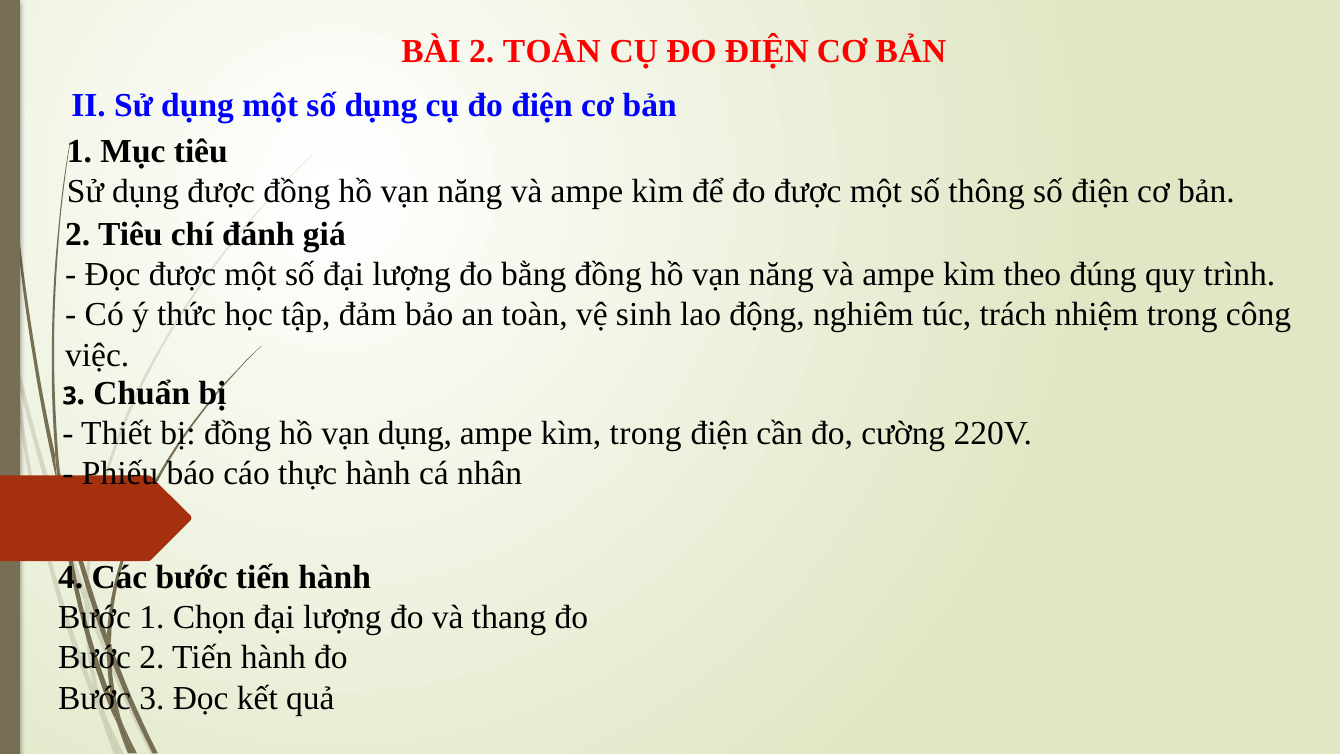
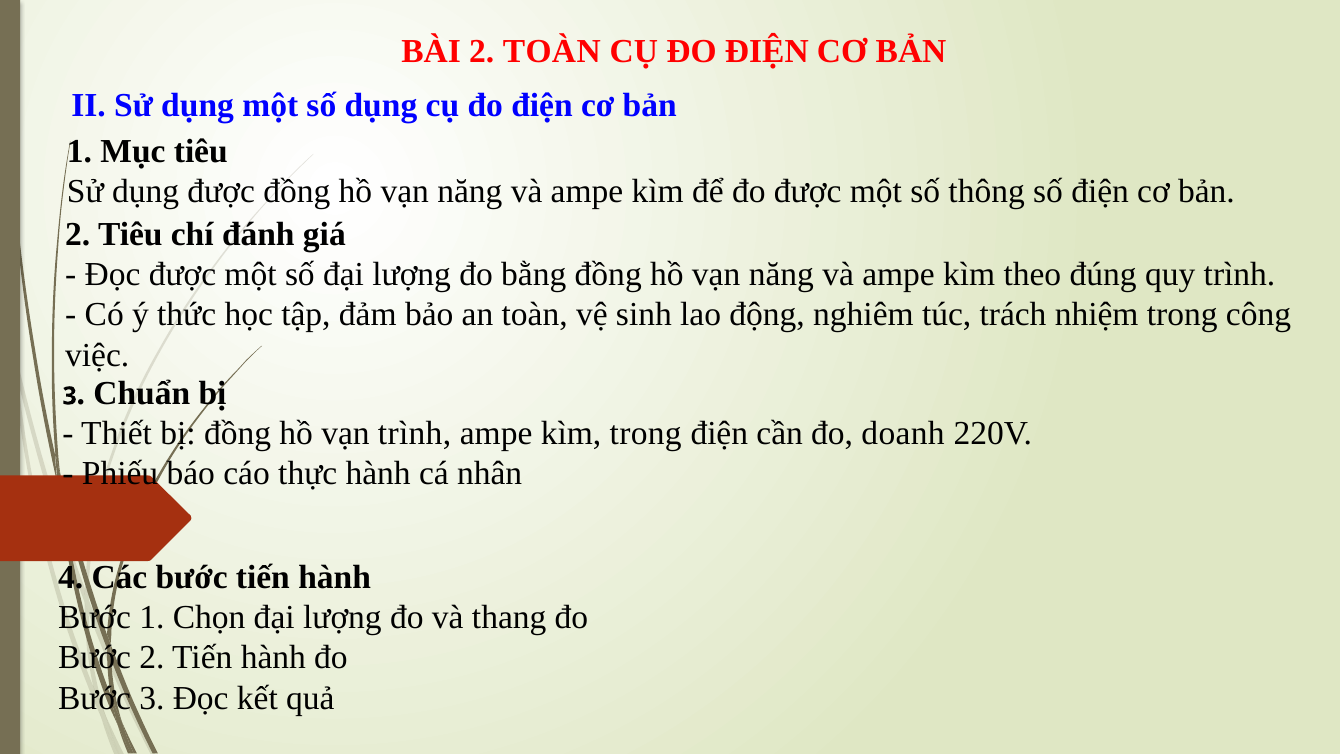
vạn dụng: dụng -> trình
cường: cường -> doanh
